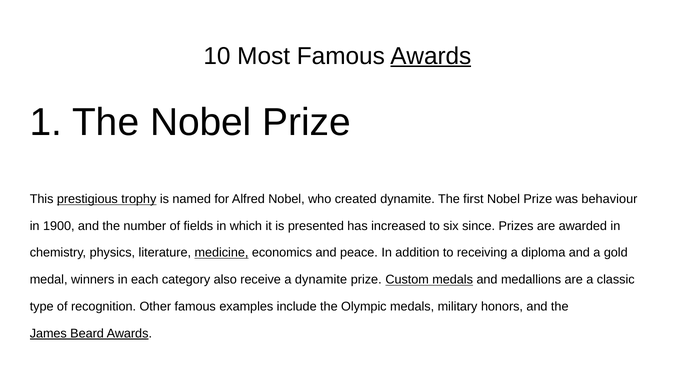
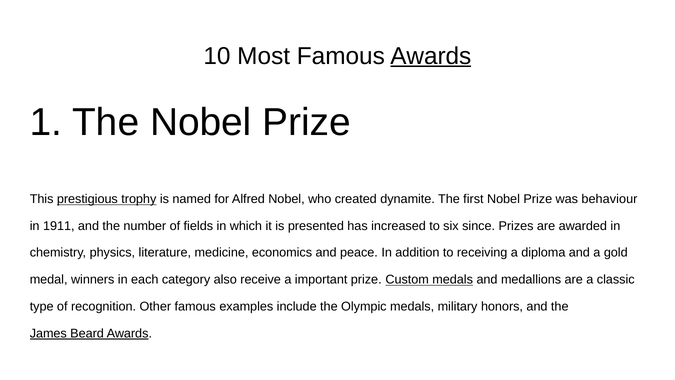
1900: 1900 -> 1911
medicine underline: present -> none
a dynamite: dynamite -> important
